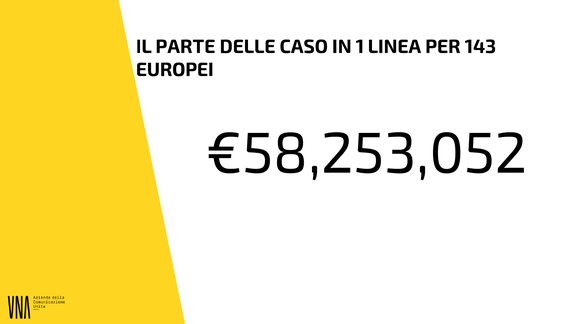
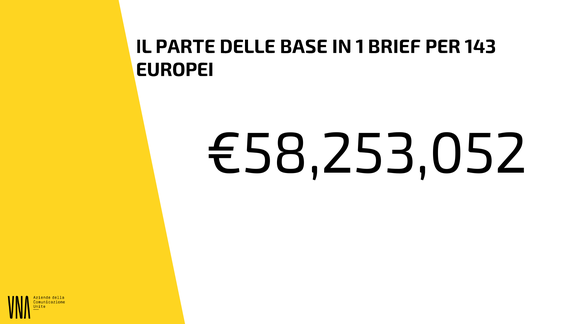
CASO: CASO -> BASE
LINEA: LINEA -> BRIEF
